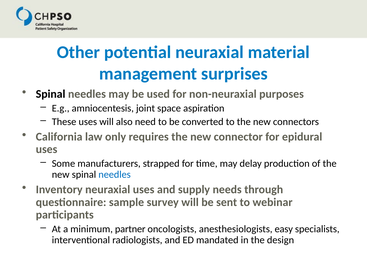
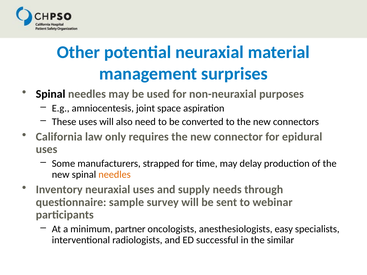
needles at (115, 175) colour: blue -> orange
mandated: mandated -> successful
design: design -> similar
